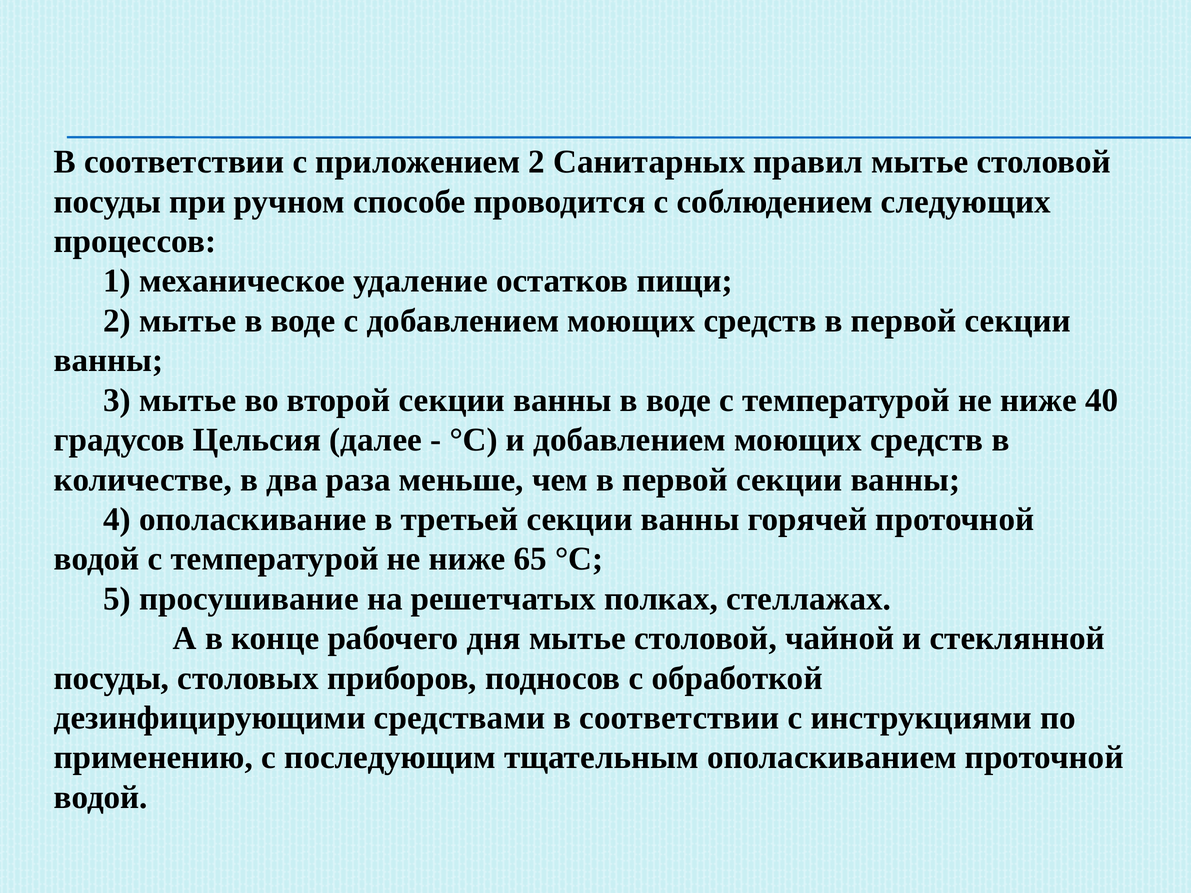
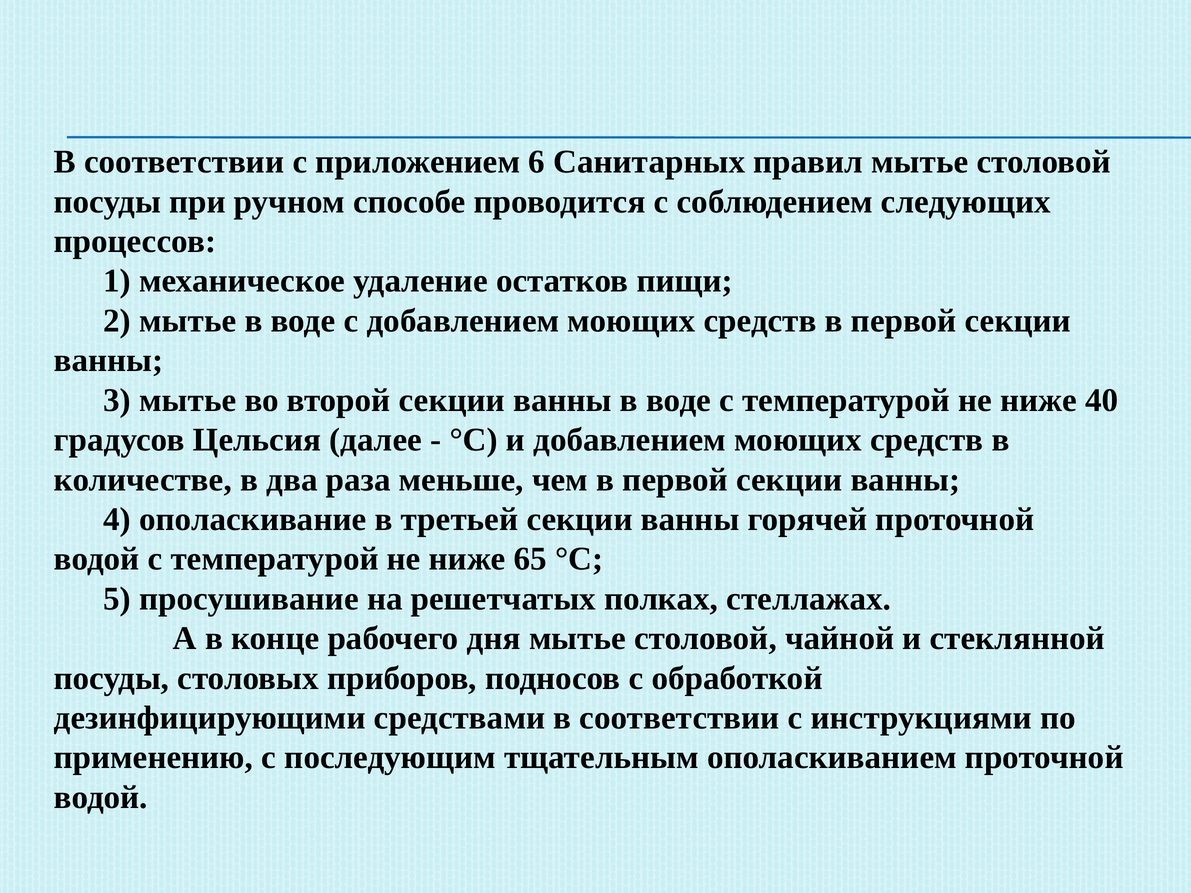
приложением 2: 2 -> 6
